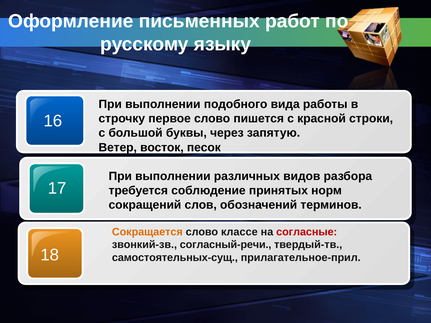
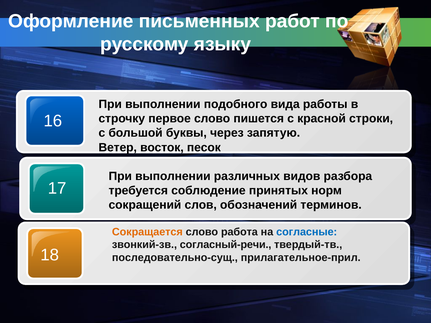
классе: классе -> работа
согласные colour: red -> blue
самостоятельных-сущ: самостоятельных-сущ -> последовательно-сущ
